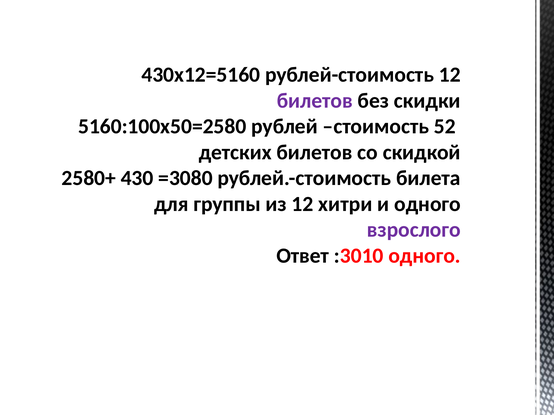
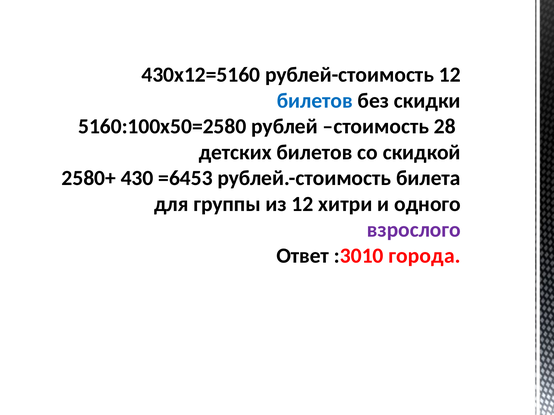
билетов at (315, 101) colour: purple -> blue
52: 52 -> 28
=3080: =3080 -> =6453
:3010 одного: одного -> города
